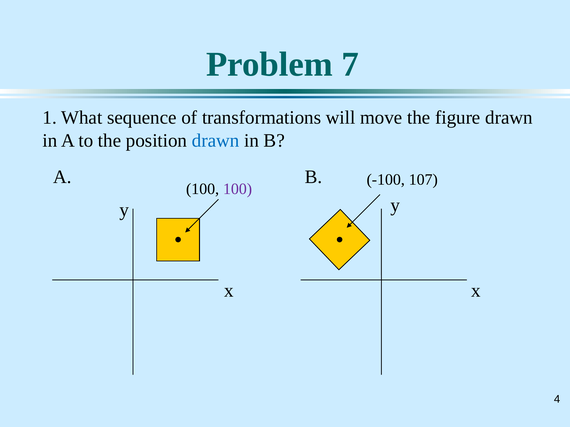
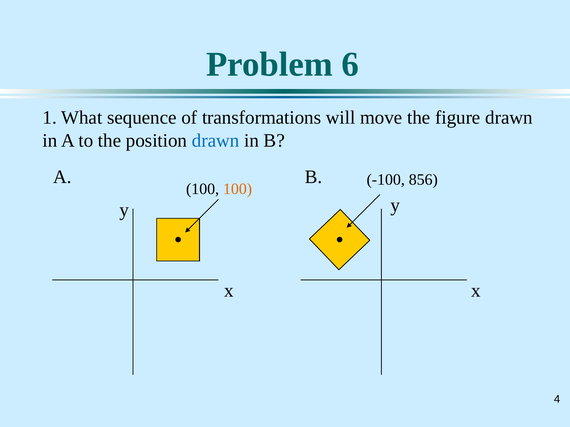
7: 7 -> 6
107: 107 -> 856
100 at (238, 189) colour: purple -> orange
